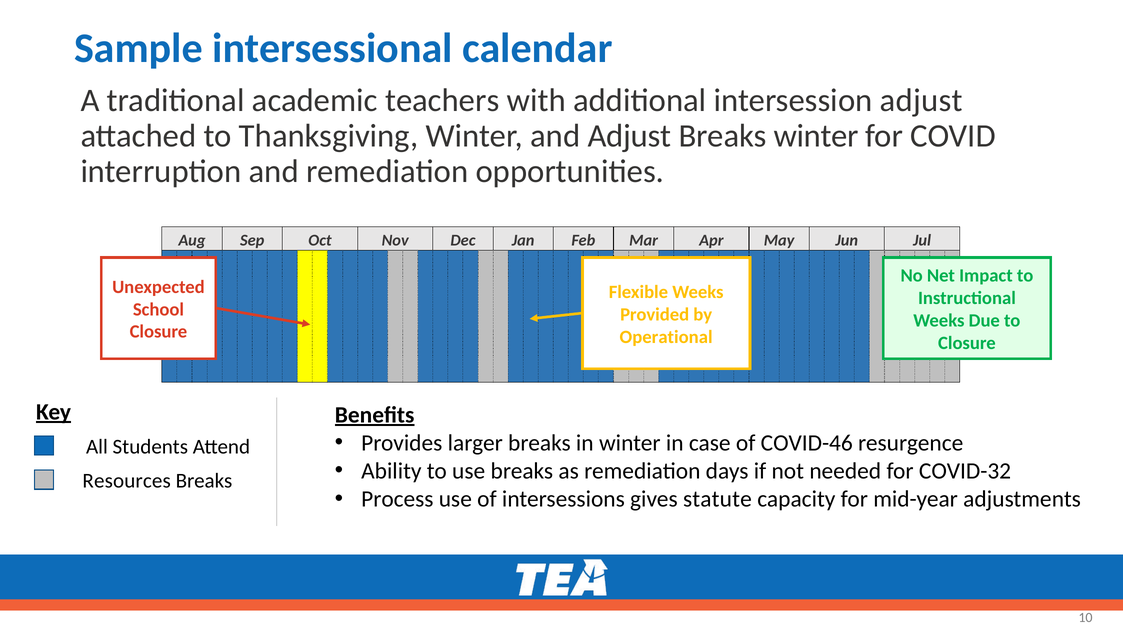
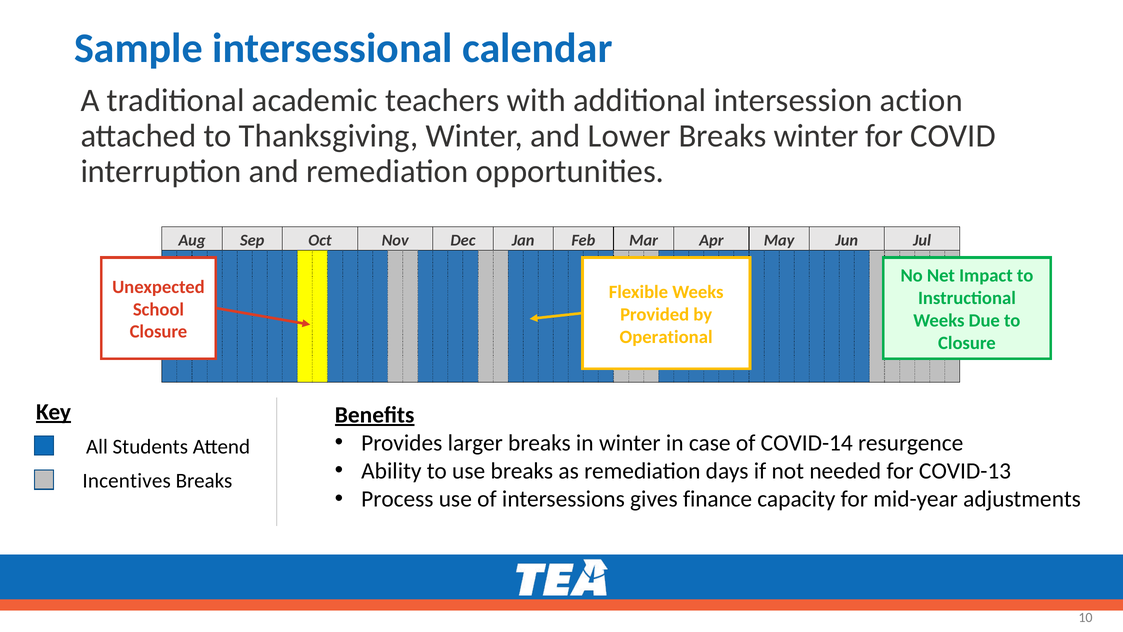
intersession adjust: adjust -> action
and Adjust: Adjust -> Lower
COVID-46: COVID-46 -> COVID-14
COVID-32: COVID-32 -> COVID-13
Resources: Resources -> Incentives
statute: statute -> finance
